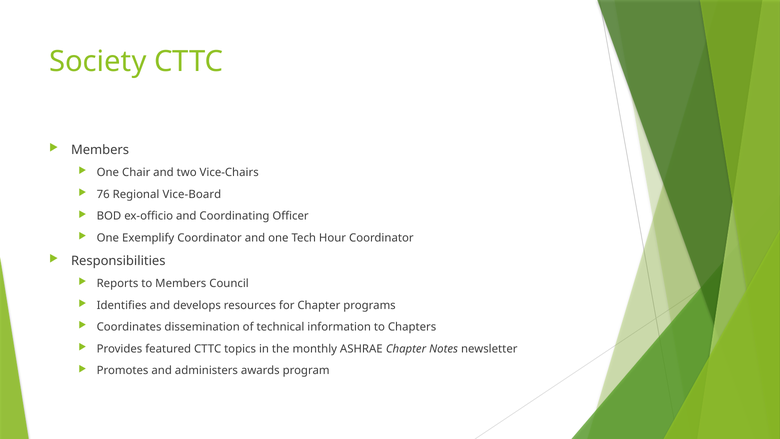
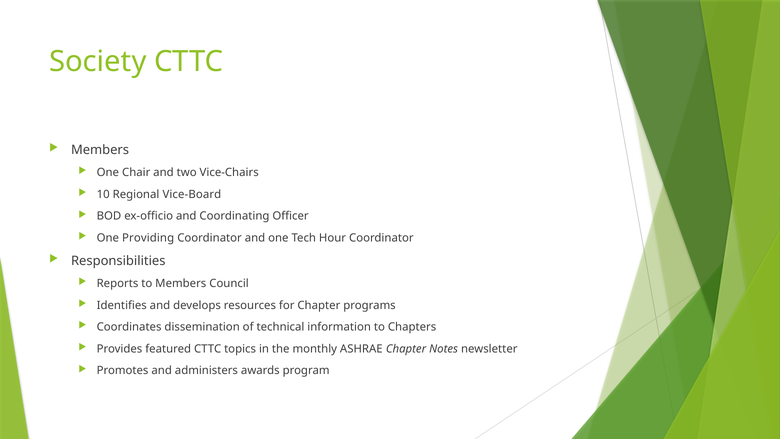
76: 76 -> 10
Exemplify: Exemplify -> Providing
